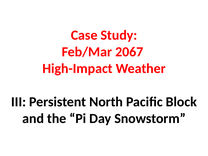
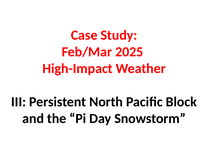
2067: 2067 -> 2025
